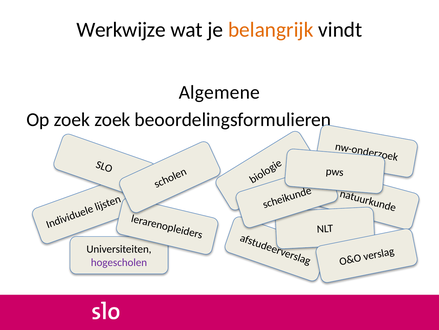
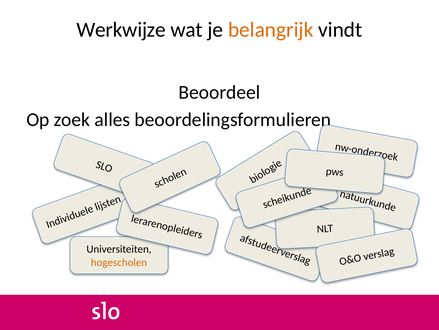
Algemene: Algemene -> Beoordeel
zoek zoek: zoek -> alles
hogescholen colour: purple -> orange
